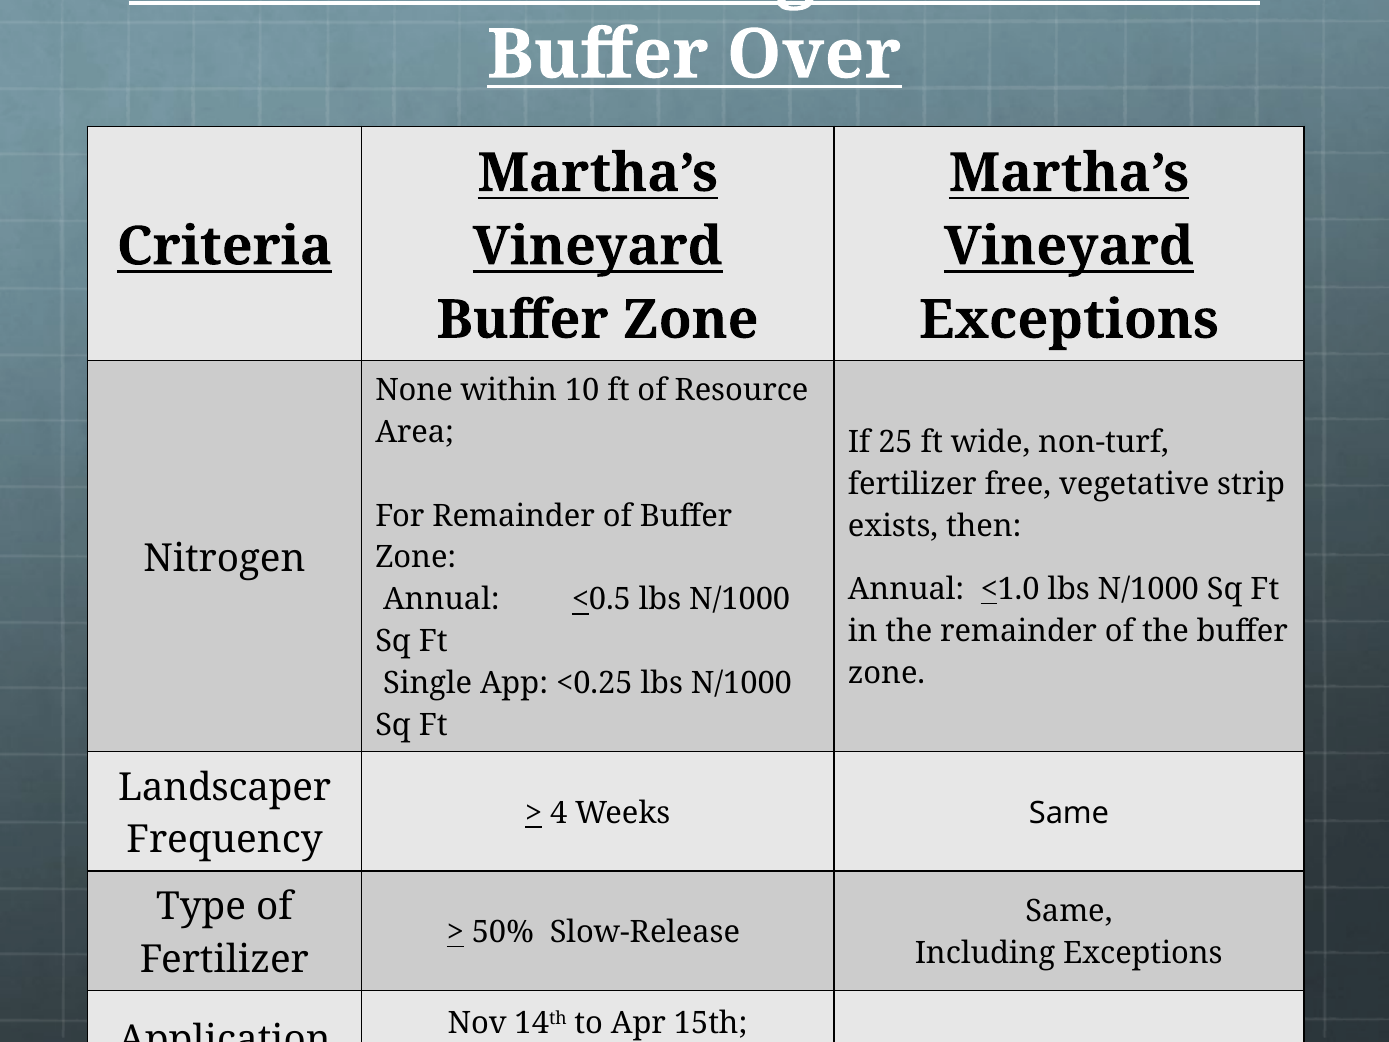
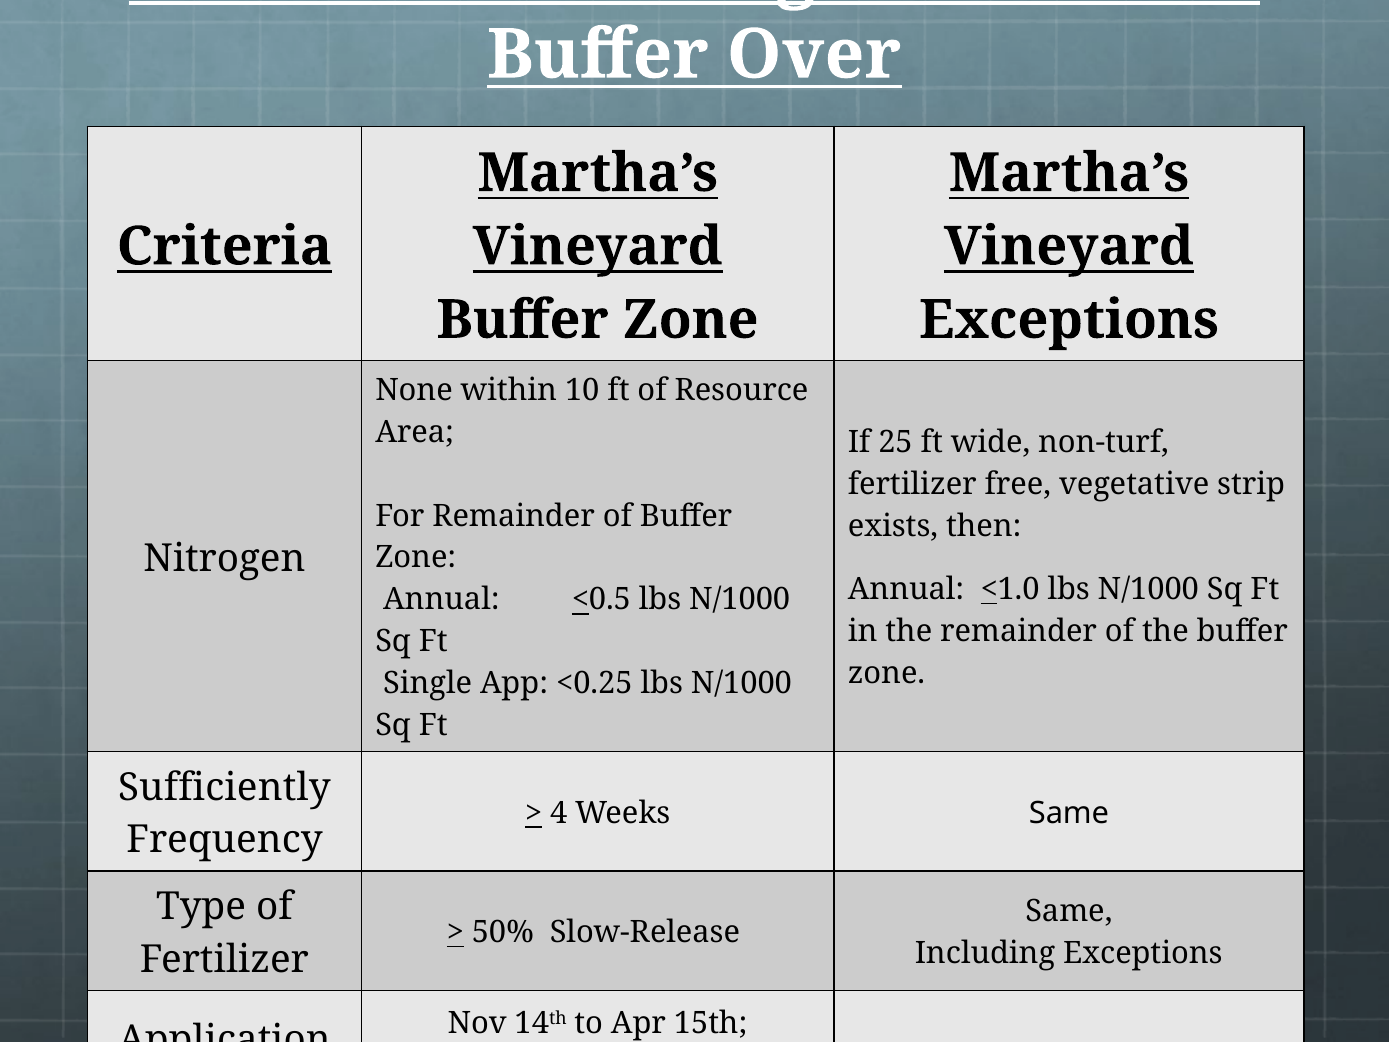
Landscaper: Landscaper -> Sufficiently
